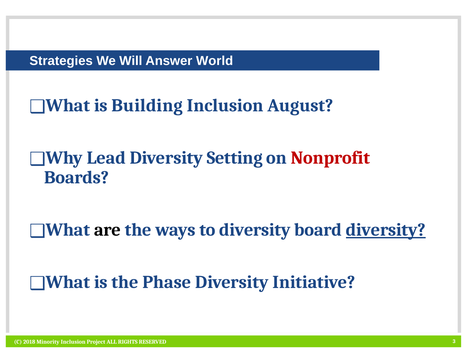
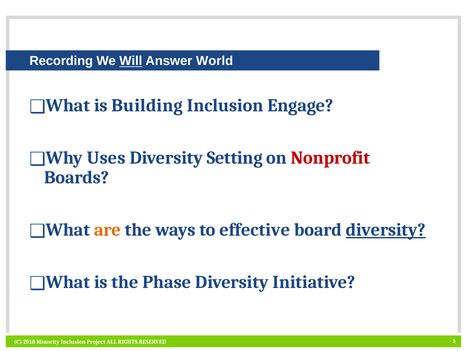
Strategies: Strategies -> Recording
Will underline: none -> present
August: August -> Engage
Lead: Lead -> Uses
are colour: black -> orange
to diversity: diversity -> effective
